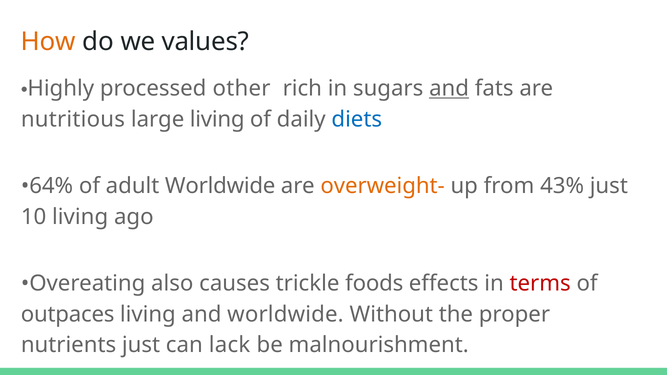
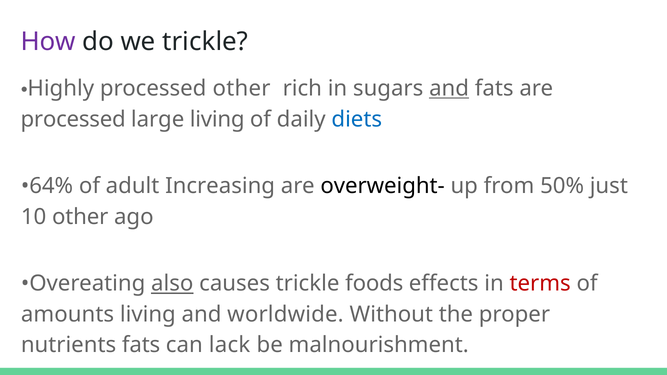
How colour: orange -> purple
we values: values -> trickle
nutritious at (73, 119): nutritious -> processed
adult Worldwide: Worldwide -> Increasing
overweight- colour: orange -> black
43%: 43% -> 50%
10 living: living -> other
also underline: none -> present
outpaces: outpaces -> amounts
nutrients just: just -> fats
